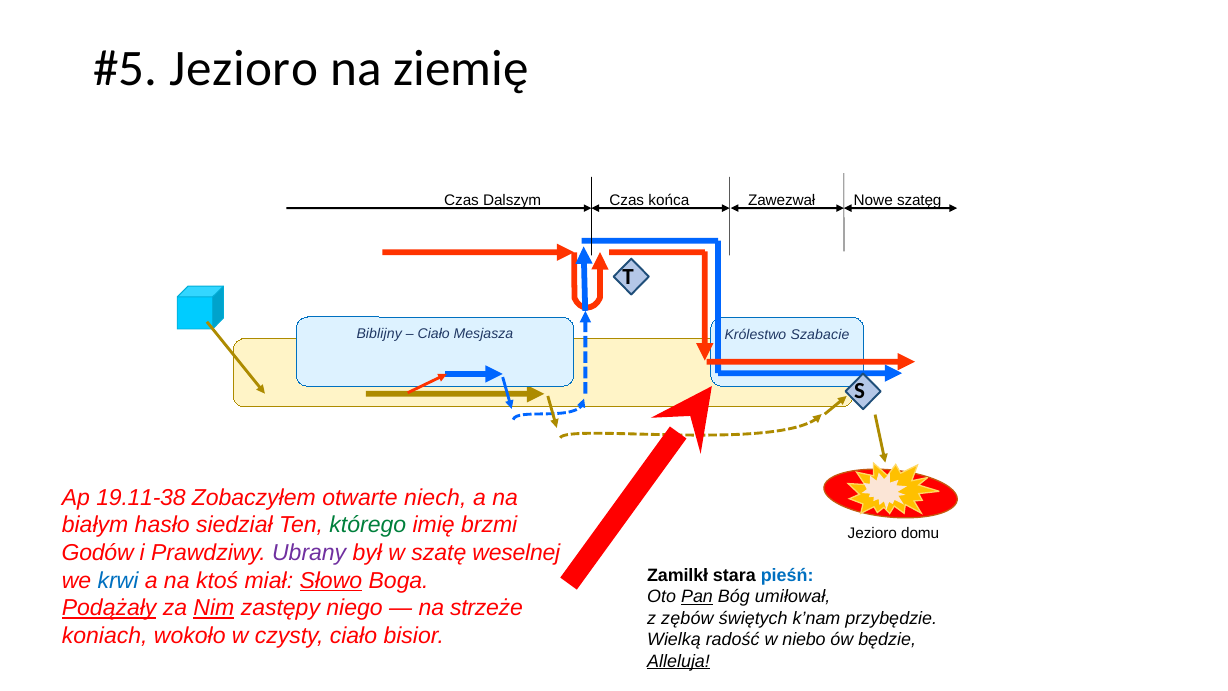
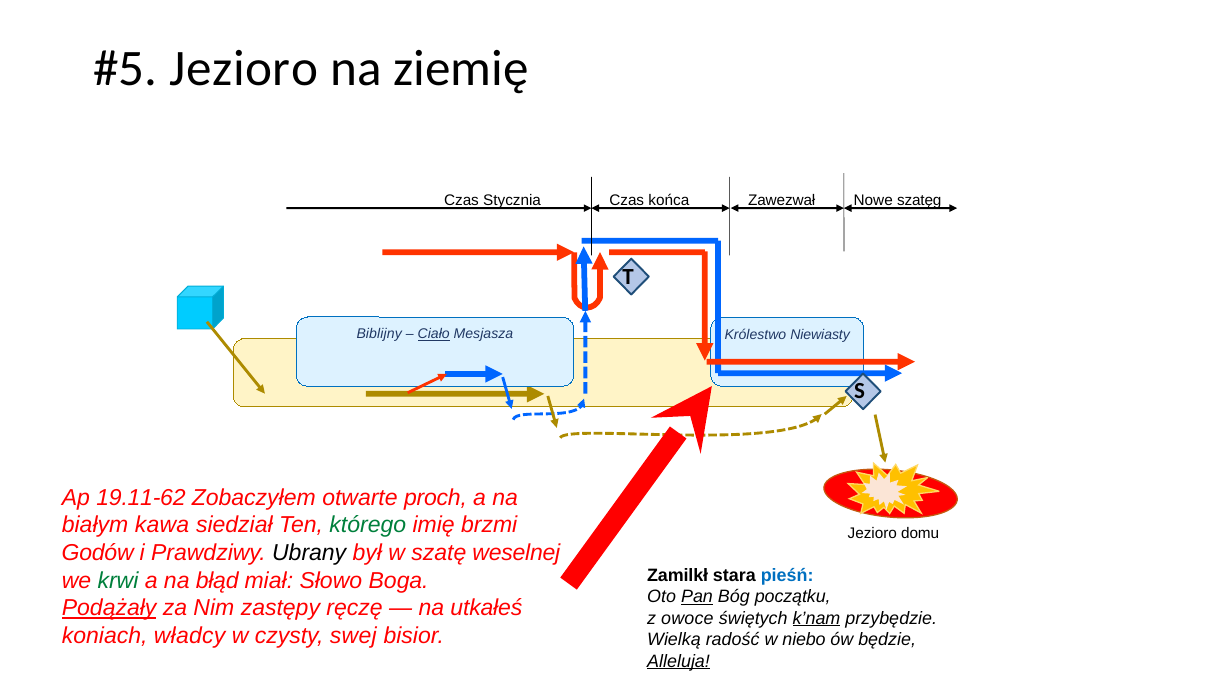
Dalszym: Dalszym -> Stycznia
Ciało at (434, 334) underline: none -> present
Szabacie: Szabacie -> Niewiasty
19.11-38: 19.11-38 -> 19.11-62
niech: niech -> proch
hasło: hasło -> kawa
Ubrany colour: purple -> black
krwi colour: blue -> green
ktoś: ktoś -> błąd
Słowo underline: present -> none
umiłował: umiłował -> początku
Nim underline: present -> none
niego: niego -> ręczę
strzeże: strzeże -> utkałeś
zębów: zębów -> owoce
k’nam underline: none -> present
wokoło: wokoło -> władcy
czysty ciało: ciało -> swej
